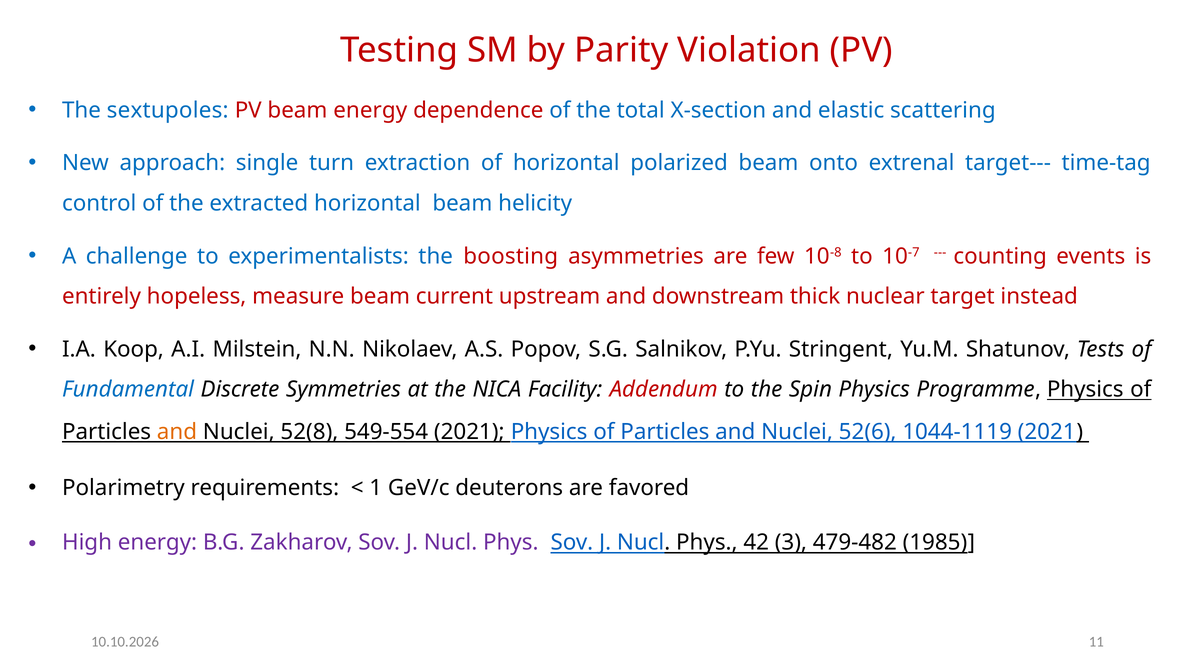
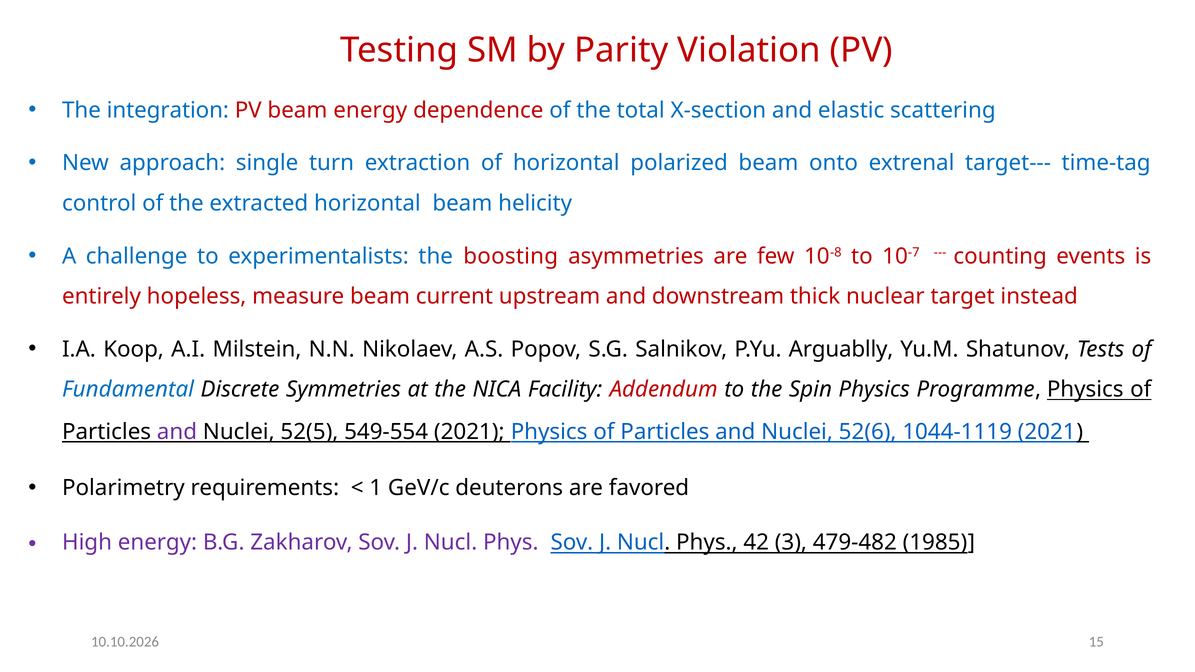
sextupoles: sextupoles -> integration
Stringent: Stringent -> Arguablly
and at (177, 432) colour: orange -> purple
52(8: 52(8 -> 52(5
11: 11 -> 15
